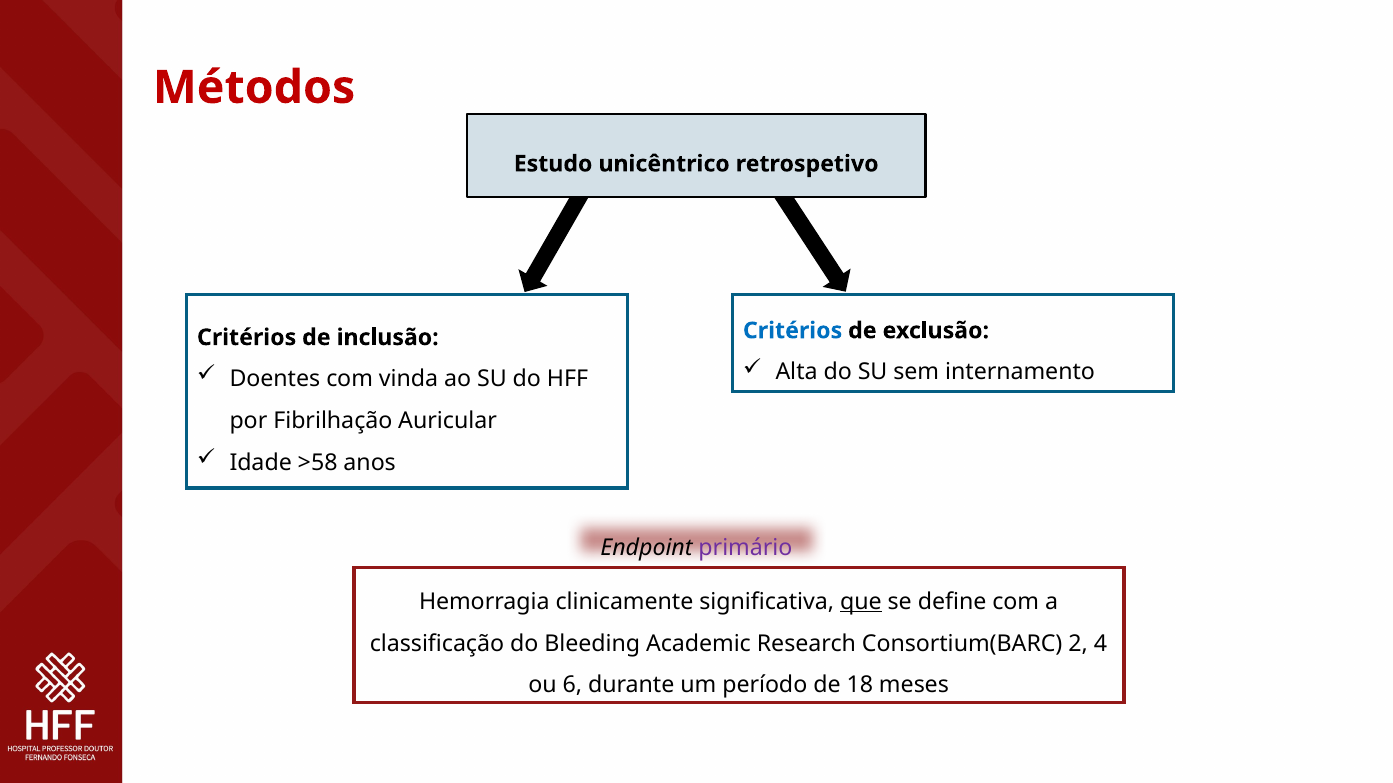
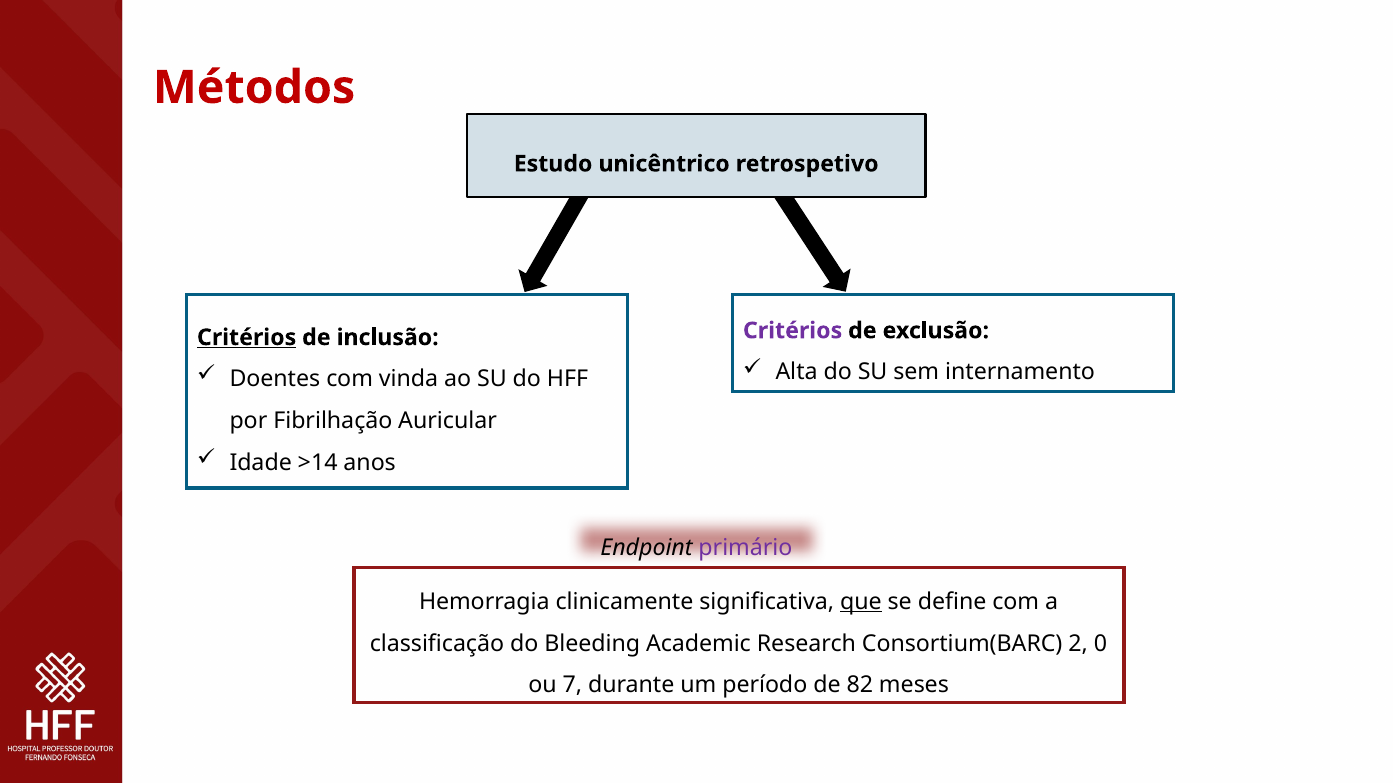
Critérios at (793, 331) colour: blue -> purple
Critérios at (247, 338) underline: none -> present
>58: >58 -> >14
4: 4 -> 0
6: 6 -> 7
18: 18 -> 82
